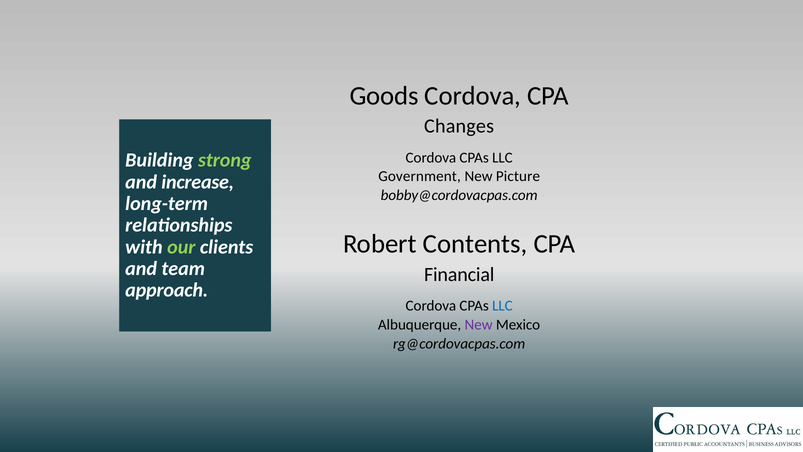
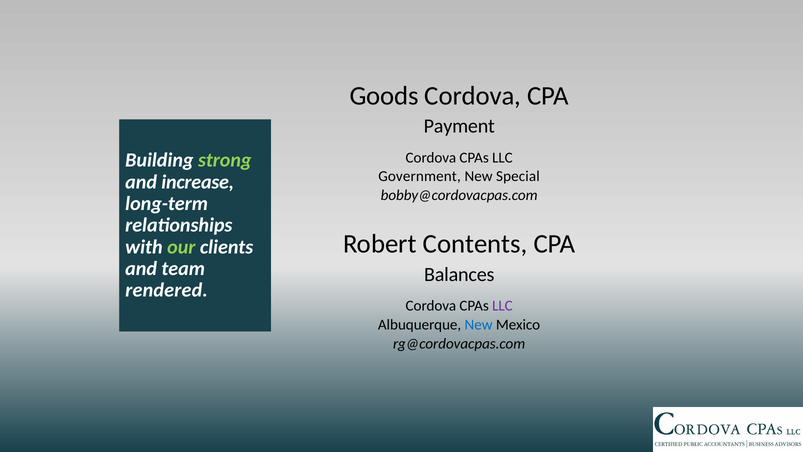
Changes: Changes -> Payment
Picture: Picture -> Special
Financial: Financial -> Balances
approach: approach -> rendered
LLC at (502, 306) colour: blue -> purple
New at (479, 325) colour: purple -> blue
